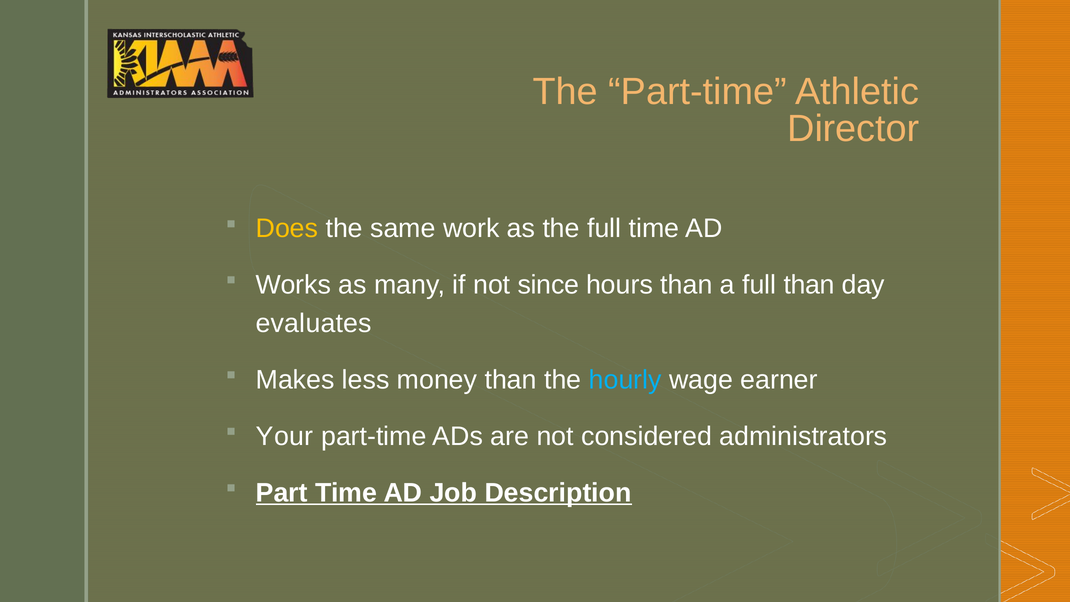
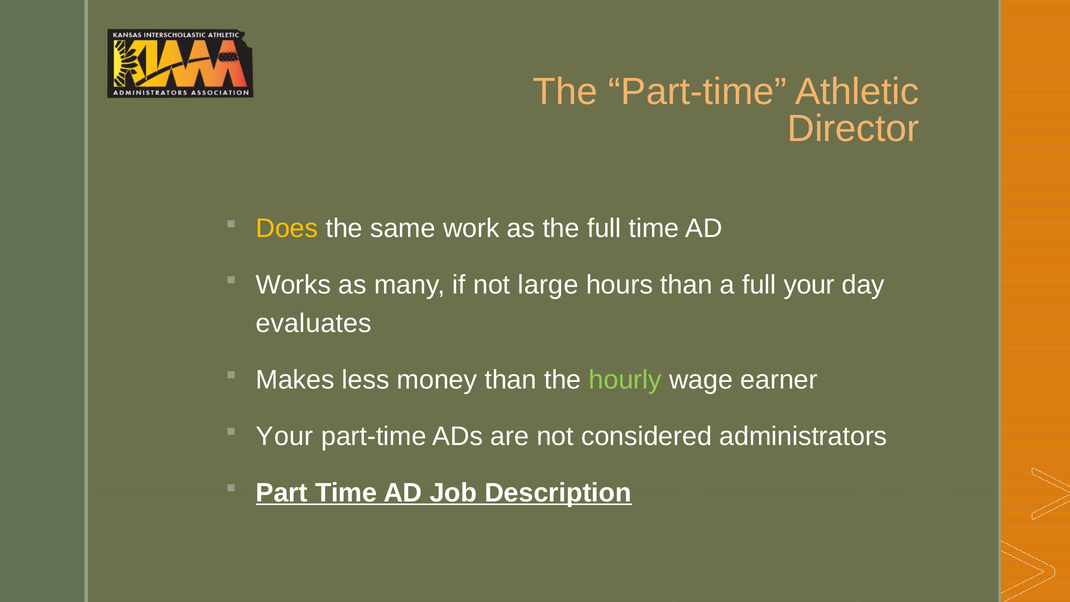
since: since -> large
full than: than -> your
hourly colour: light blue -> light green
